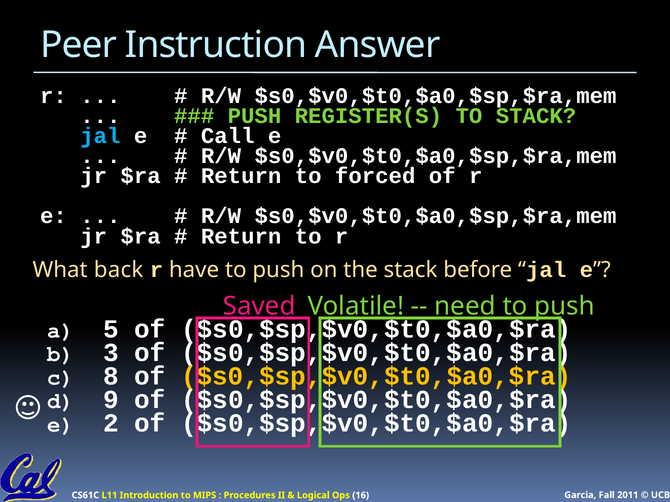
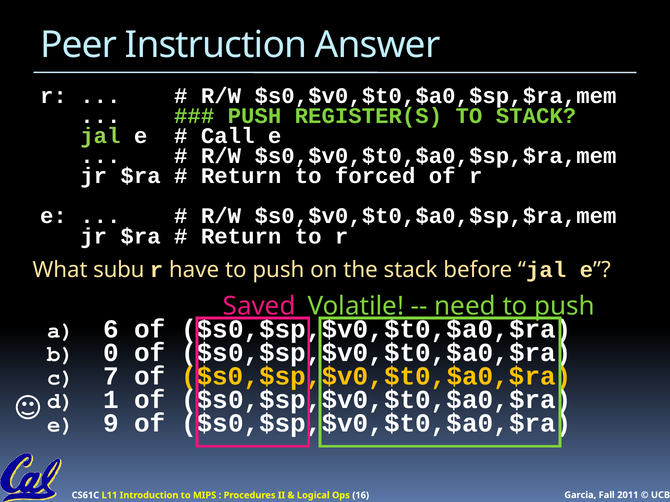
jal at (100, 136) colour: light blue -> light green
back: back -> subu
5: 5 -> 6
3: 3 -> 0
8: 8 -> 7
9: 9 -> 1
2: 2 -> 9
